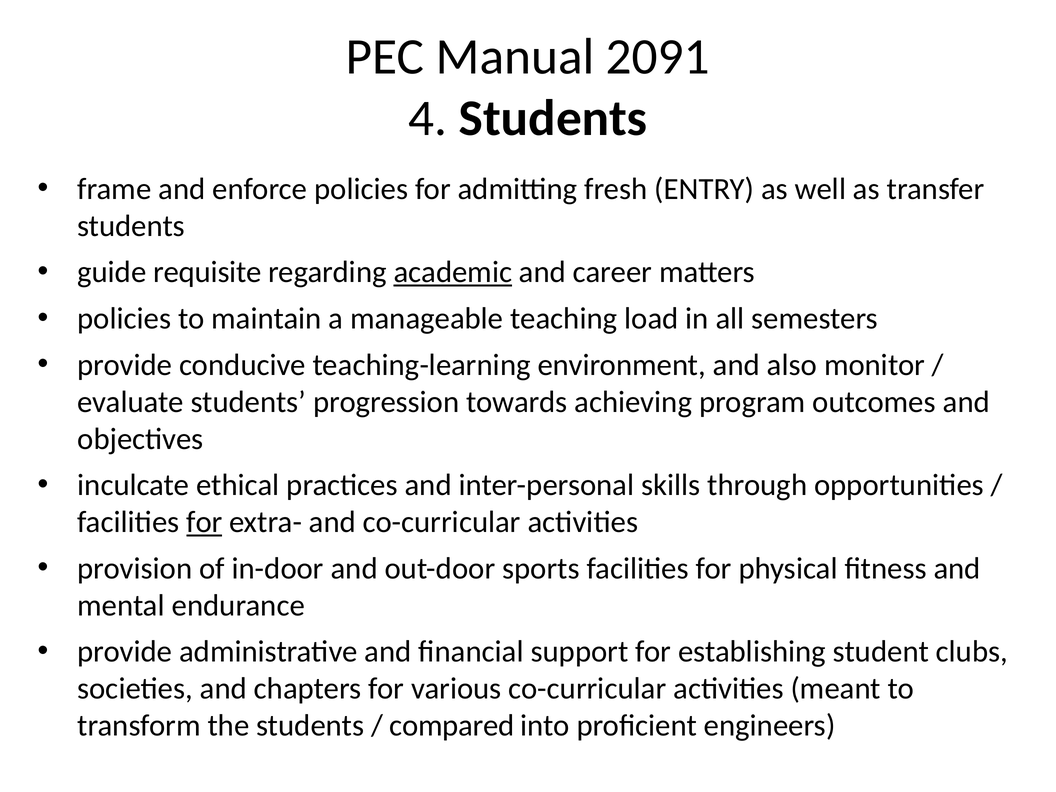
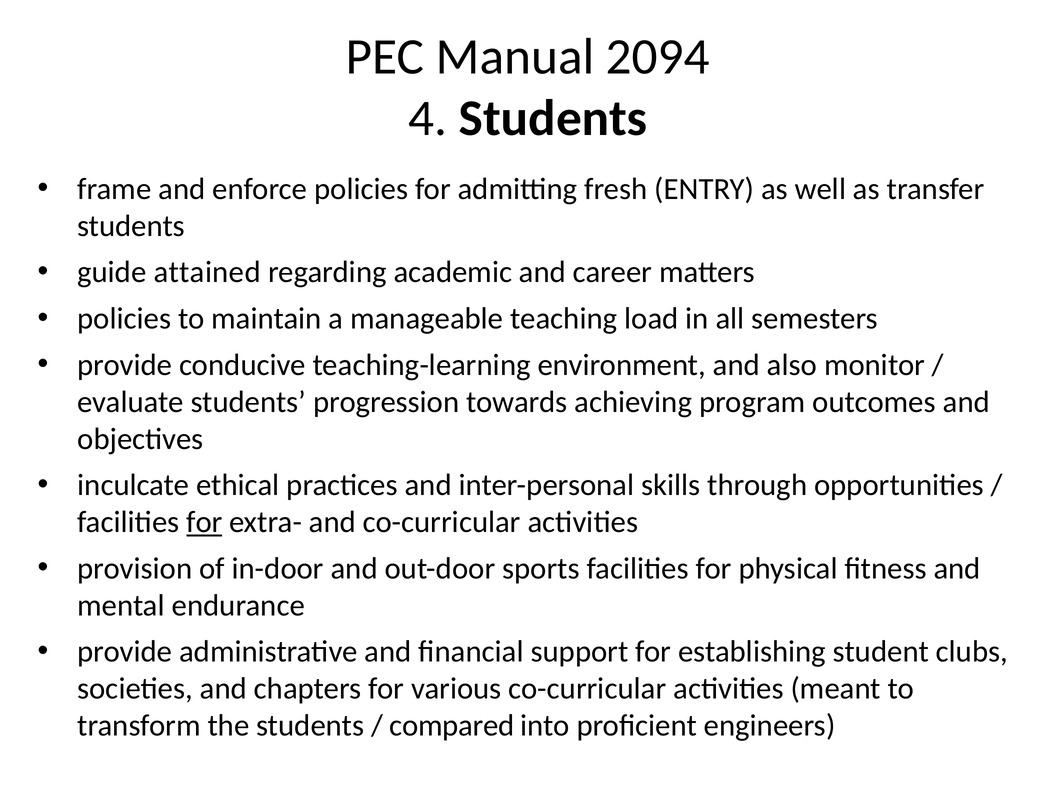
2091: 2091 -> 2094
requisite: requisite -> attained
academic underline: present -> none
